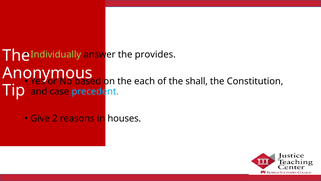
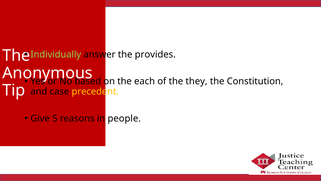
shall: shall -> they
precedent colour: light blue -> yellow
2: 2 -> 5
houses: houses -> people
